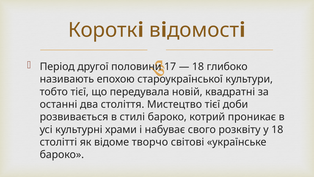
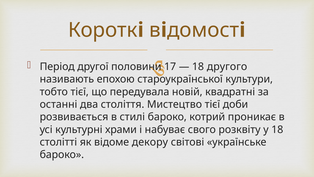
глибоко: глибоко -> другого
творчо: творчо -> декору
